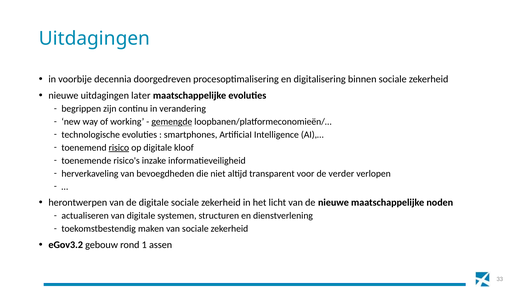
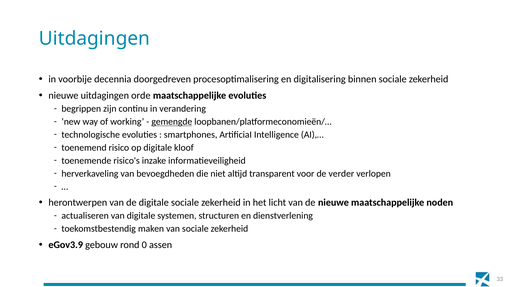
later: later -> orde
risico underline: present -> none
eGov3.2: eGov3.2 -> eGov3.9
1: 1 -> 0
